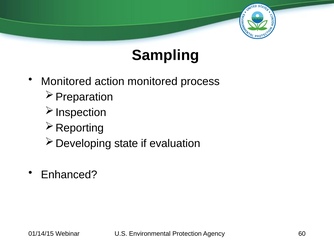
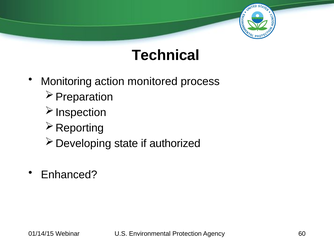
Sampling: Sampling -> Technical
Monitored at (66, 81): Monitored -> Monitoring
evaluation: evaluation -> authorized
